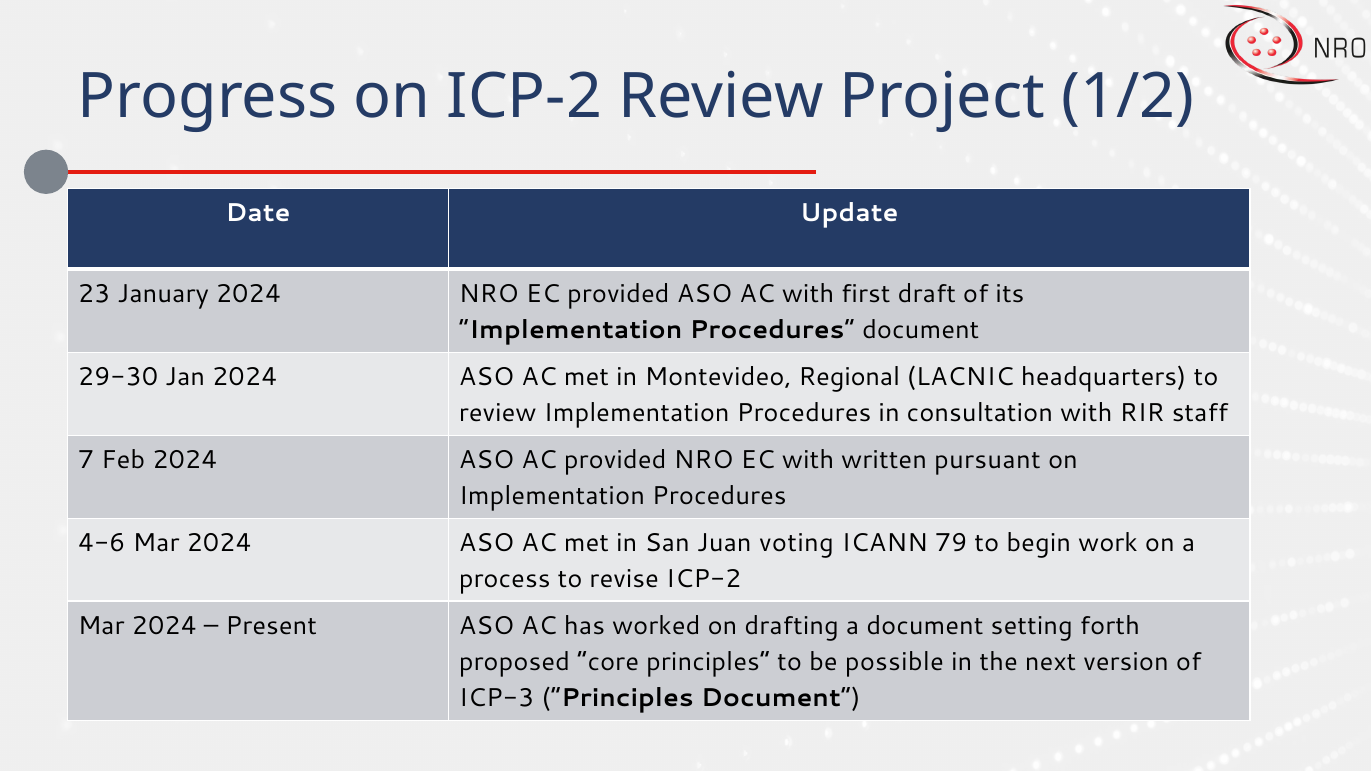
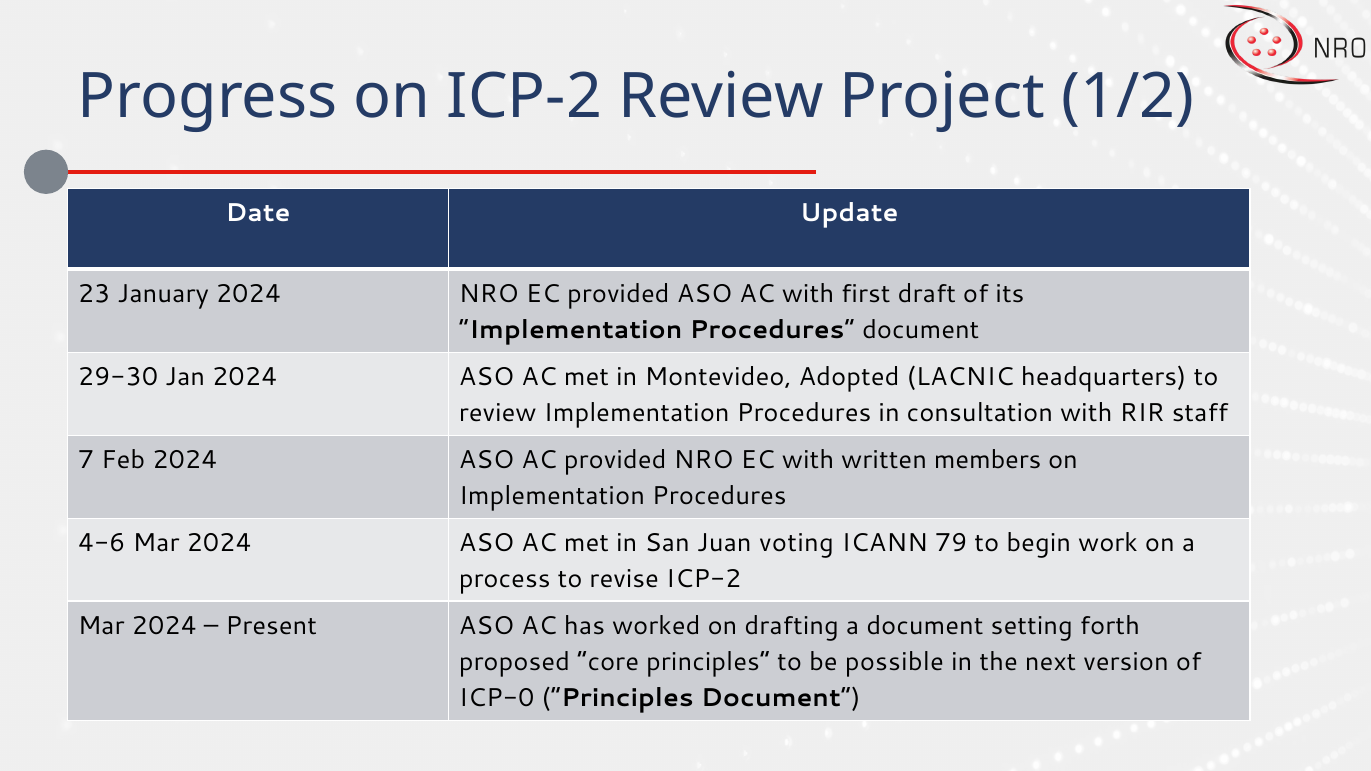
Regional: Regional -> Adopted
pursuant: pursuant -> members
ICP-3: ICP-3 -> ICP-0
